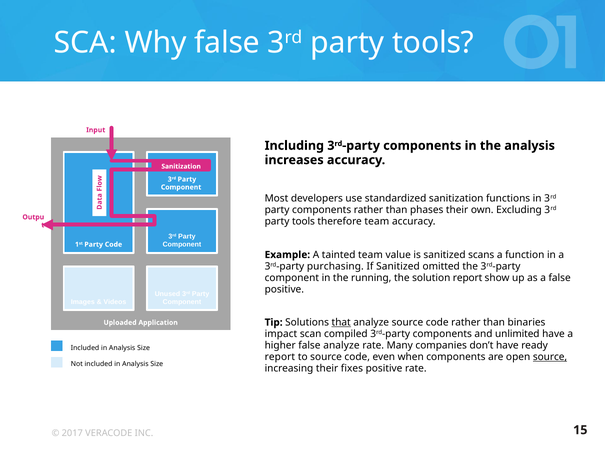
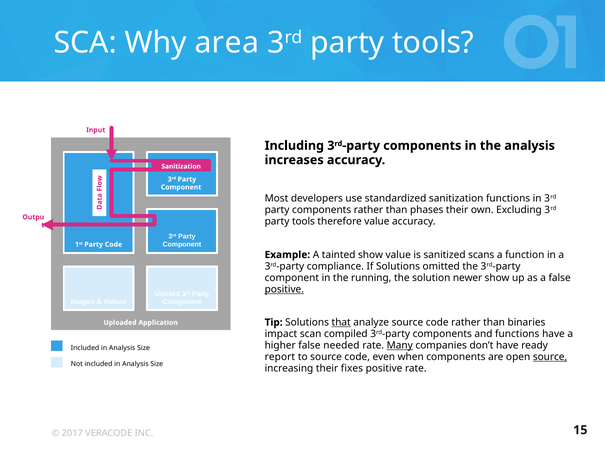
Why false: false -> area
therefore team: team -> value
tainted team: team -> show
purchasing: purchasing -> compliance
If Sanitized: Sanitized -> Solutions
solution report: report -> newer
positive at (284, 289) underline: none -> present
and unlimited: unlimited -> functions
false analyze: analyze -> needed
Many underline: none -> present
